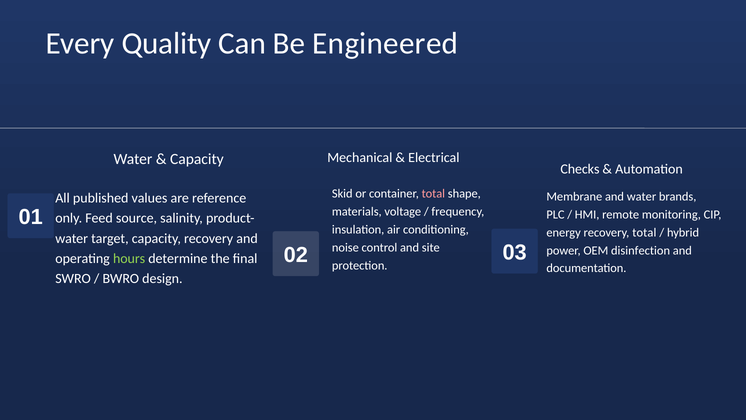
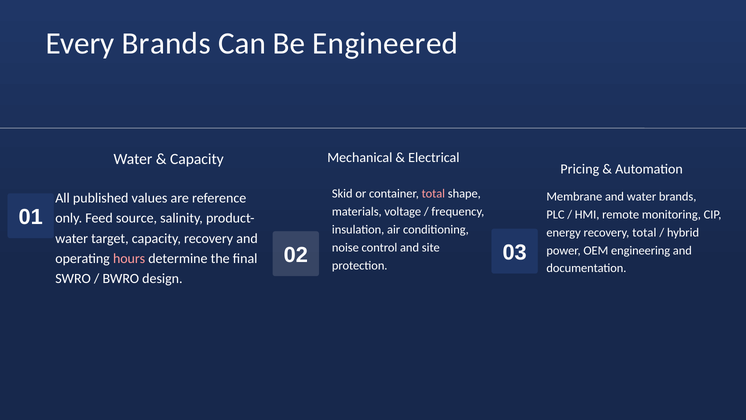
Every Quality: Quality -> Brands
Checks: Checks -> Pricing
disinfection: disinfection -> engineering
hours colour: light green -> pink
